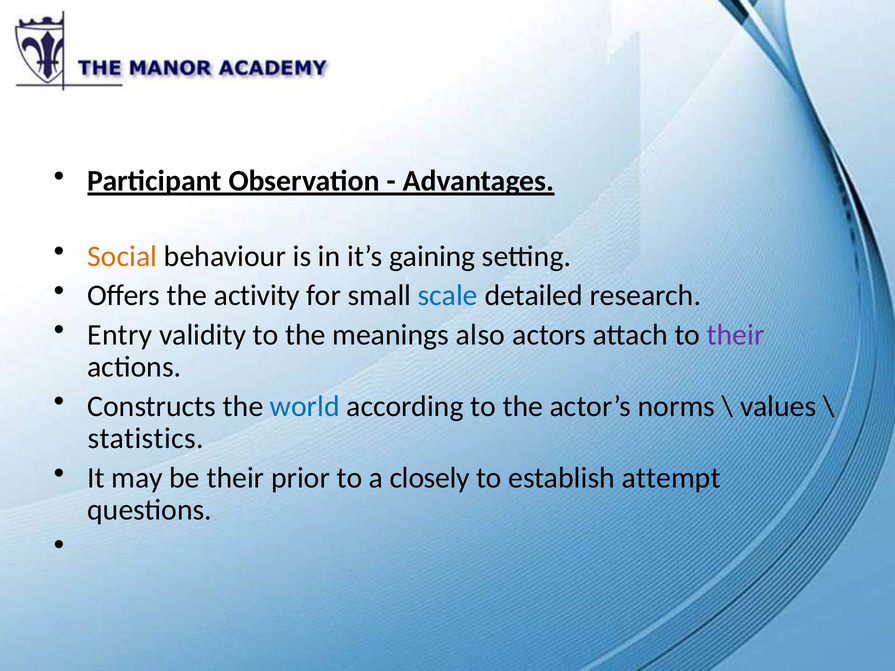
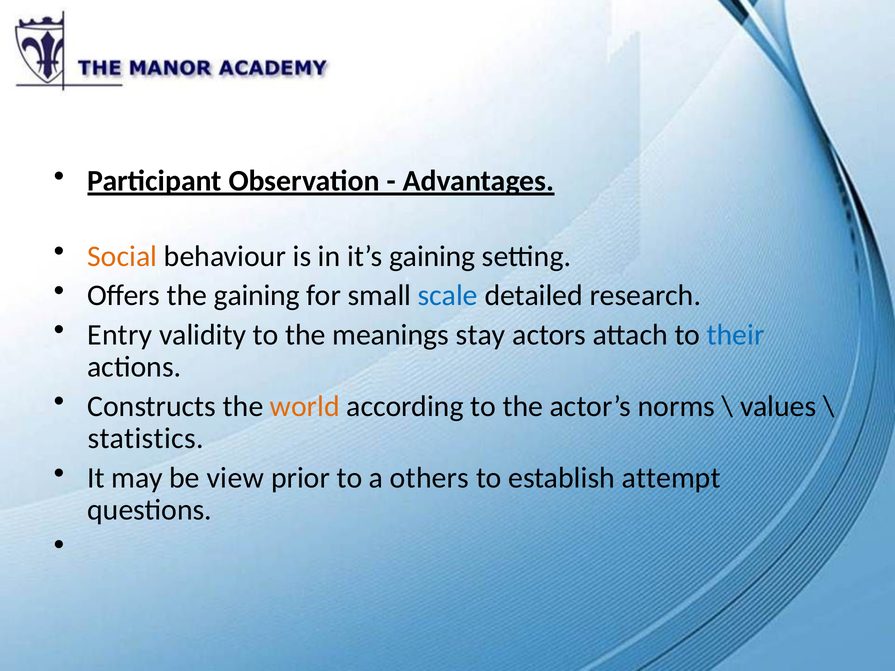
the activity: activity -> gaining
also: also -> stay
their at (736, 335) colour: purple -> blue
world colour: blue -> orange
be their: their -> view
closely: closely -> others
